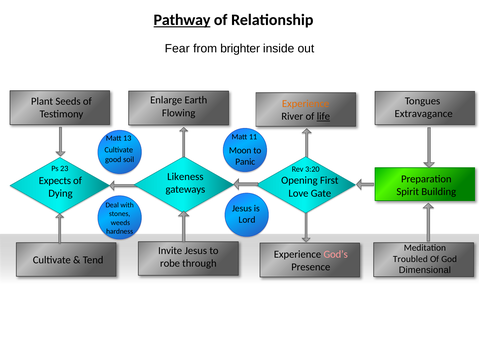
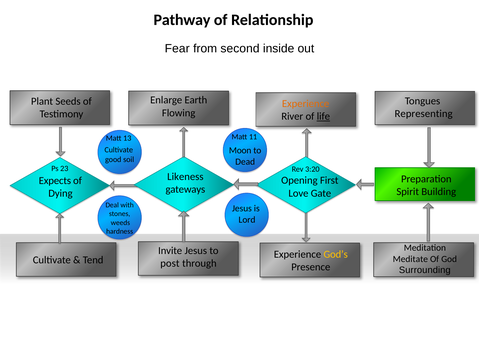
Pathway underline: present -> none
brighter: brighter -> second
Extravagance: Extravagance -> Representing
Panic: Panic -> Dead
God’s colour: pink -> yellow
Troubled: Troubled -> Meditate
robe: robe -> post
Dimensional: Dimensional -> Surrounding
